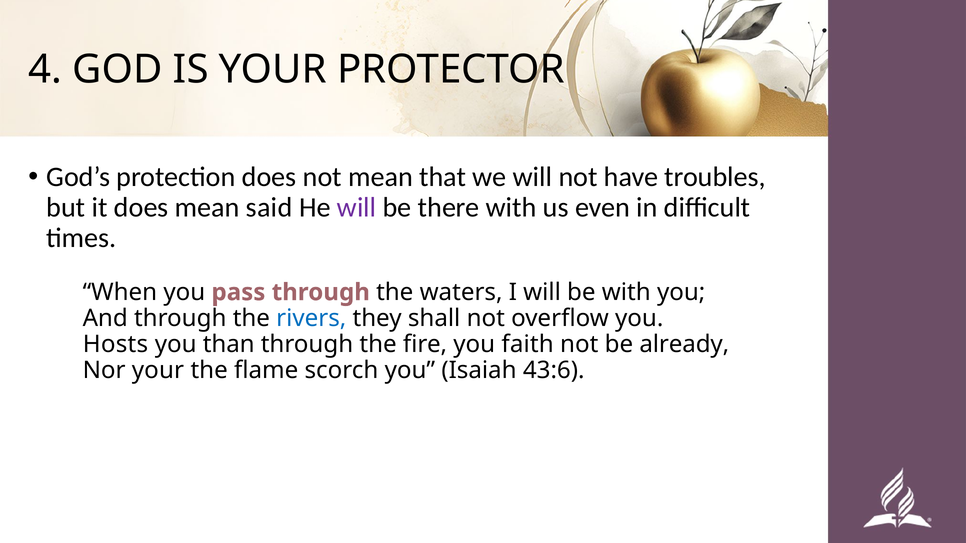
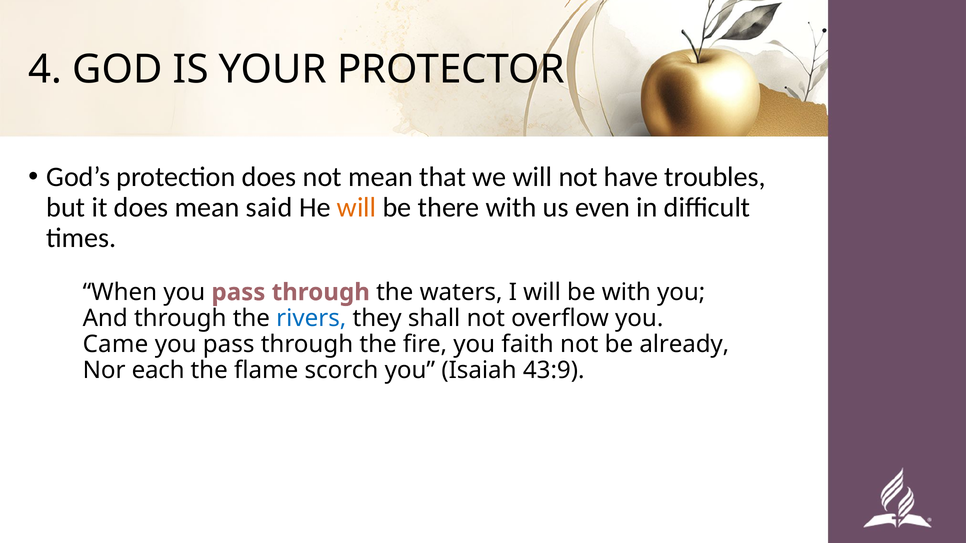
will at (357, 208) colour: purple -> orange
Hosts: Hosts -> Came
than at (229, 345): than -> pass
Nor your: your -> each
43:6: 43:6 -> 43:9
